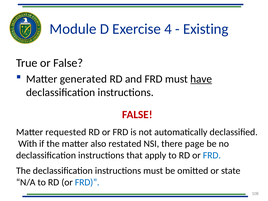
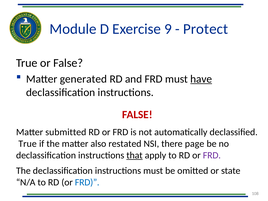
4: 4 -> 9
Existing: Existing -> Protect
requested: requested -> submitted
With at (28, 144): With -> True
that underline: none -> present
FRD at (212, 155) colour: blue -> purple
